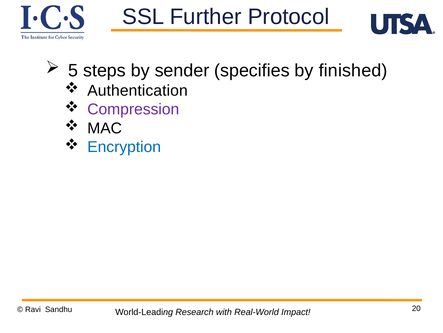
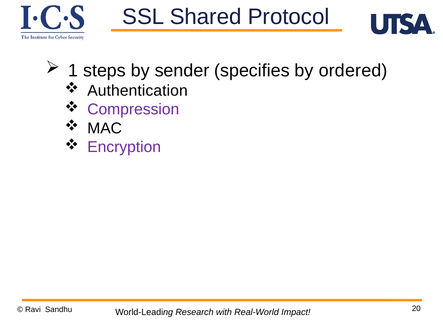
Further: Further -> Shared
5: 5 -> 1
finished: finished -> ordered
Encryption colour: blue -> purple
